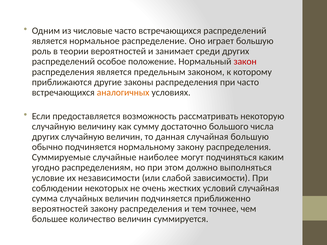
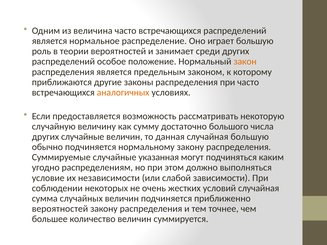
числовые: числовые -> величина
закон colour: red -> orange
других случайную: случайную -> случайные
наиболее: наиболее -> указанная
